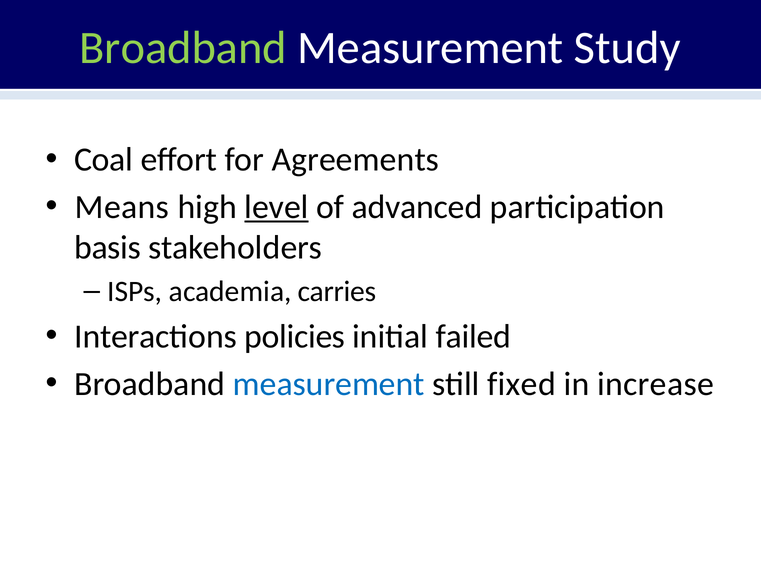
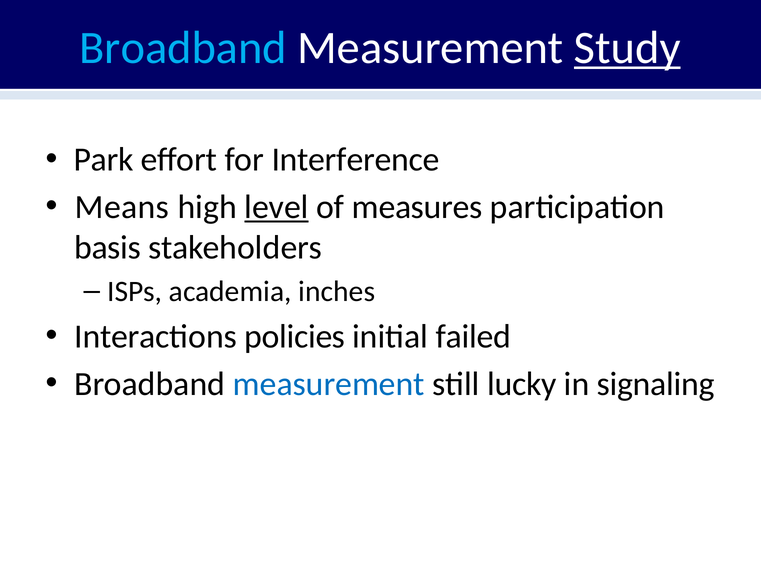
Broadband at (183, 48) colour: light green -> light blue
Study underline: none -> present
Coal: Coal -> Park
Agreements: Agreements -> Interference
advanced: advanced -> measures
carries: carries -> inches
fixed: fixed -> lucky
increase: increase -> signaling
